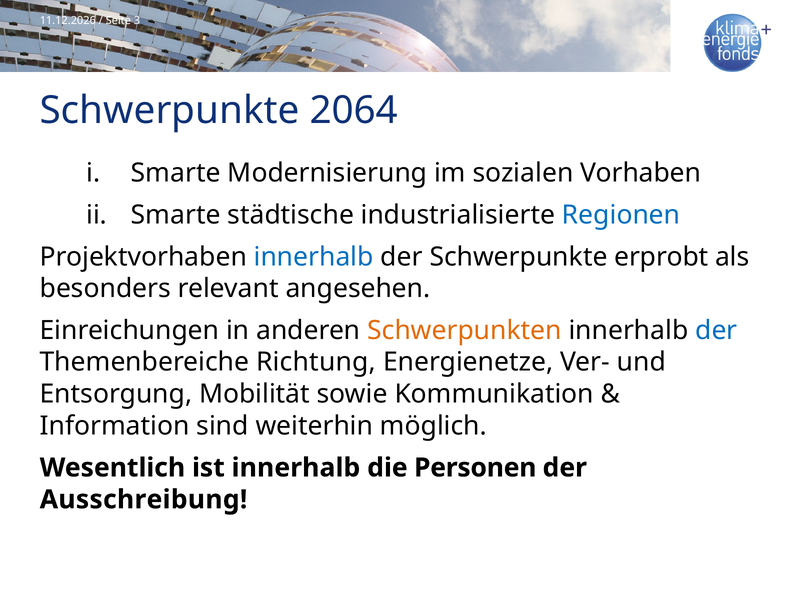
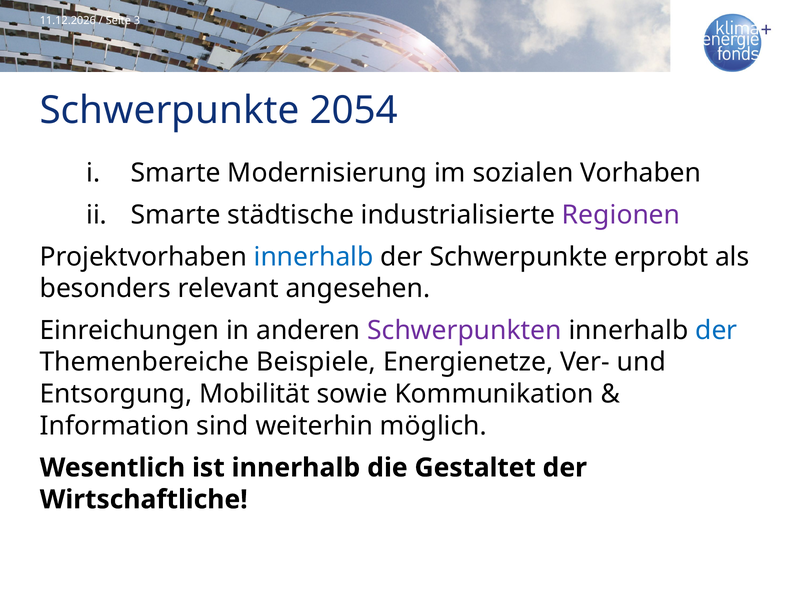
2064: 2064 -> 2054
Regionen colour: blue -> purple
Schwerpunkten colour: orange -> purple
Richtung: Richtung -> Beispiele
Personen: Personen -> Gestaltet
Ausschreibung: Ausschreibung -> Wirtschaftliche
